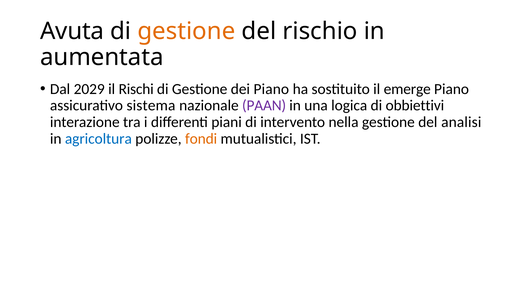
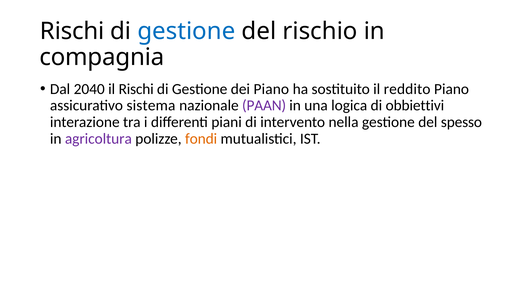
Avuta at (72, 31): Avuta -> Rischi
gestione at (186, 31) colour: orange -> blue
aumentata: aumentata -> compagnia
2029: 2029 -> 2040
emerge: emerge -> reddito
analisi: analisi -> spesso
agricoltura colour: blue -> purple
